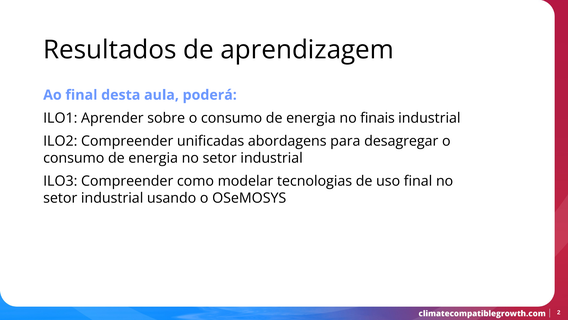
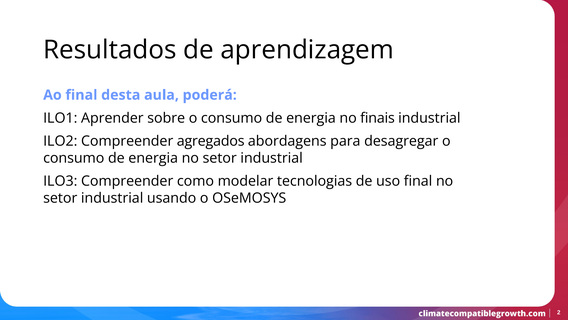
unificadas: unificadas -> agregados
